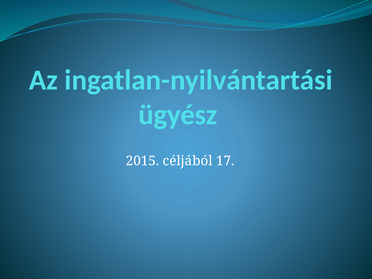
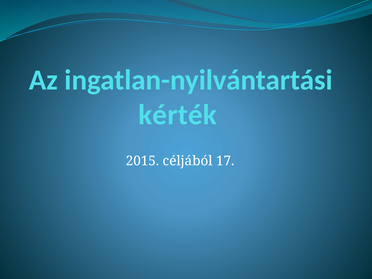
ügyész: ügyész -> kérték
